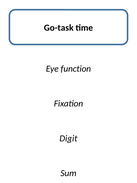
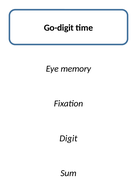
Go-task: Go-task -> Go-digit
function: function -> memory
